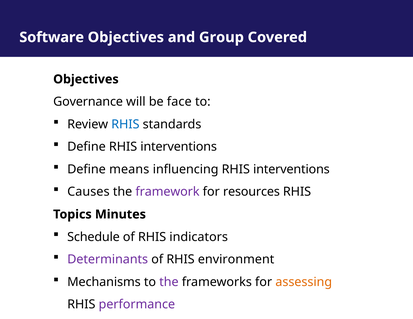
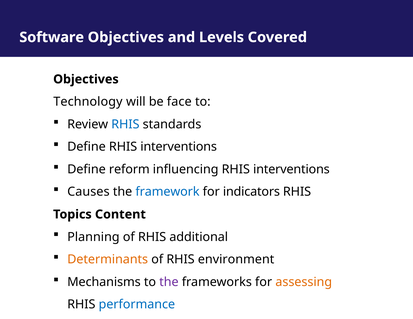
Group: Group -> Levels
Governance: Governance -> Technology
means: means -> reform
framework colour: purple -> blue
resources: resources -> indicators
Minutes: Minutes -> Content
Schedule: Schedule -> Planning
indicators: indicators -> additional
Determinants colour: purple -> orange
performance colour: purple -> blue
